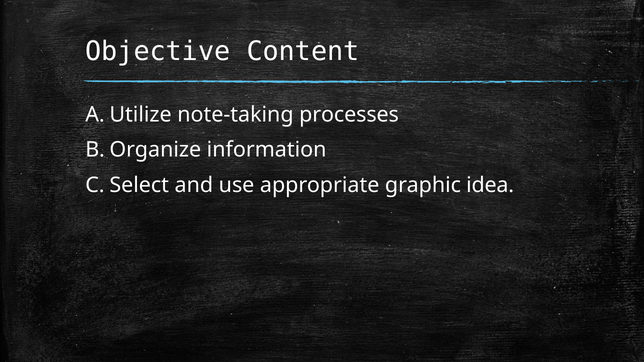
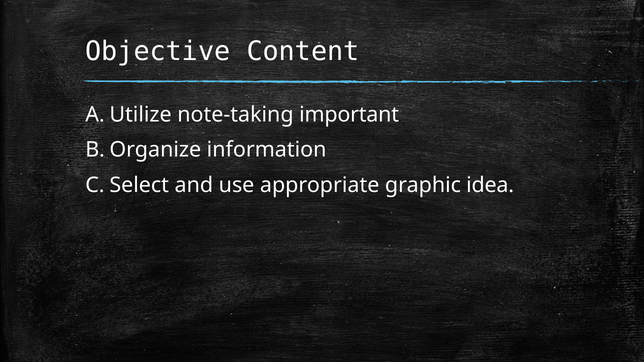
processes: processes -> important
